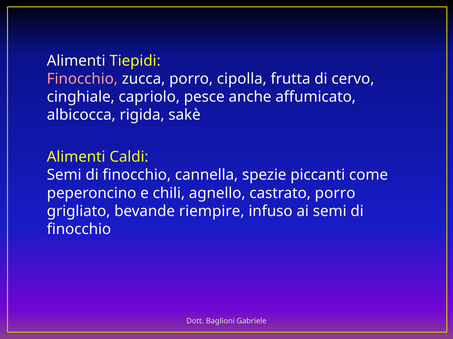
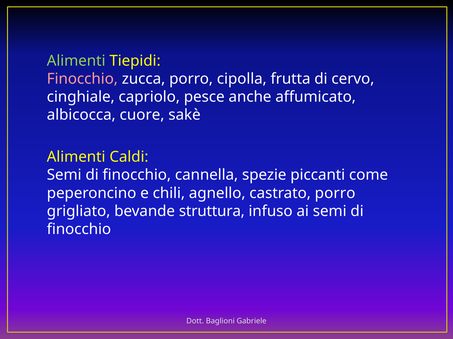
Alimenti at (76, 61) colour: white -> light green
rigida: rigida -> cuore
riempire: riempire -> struttura
